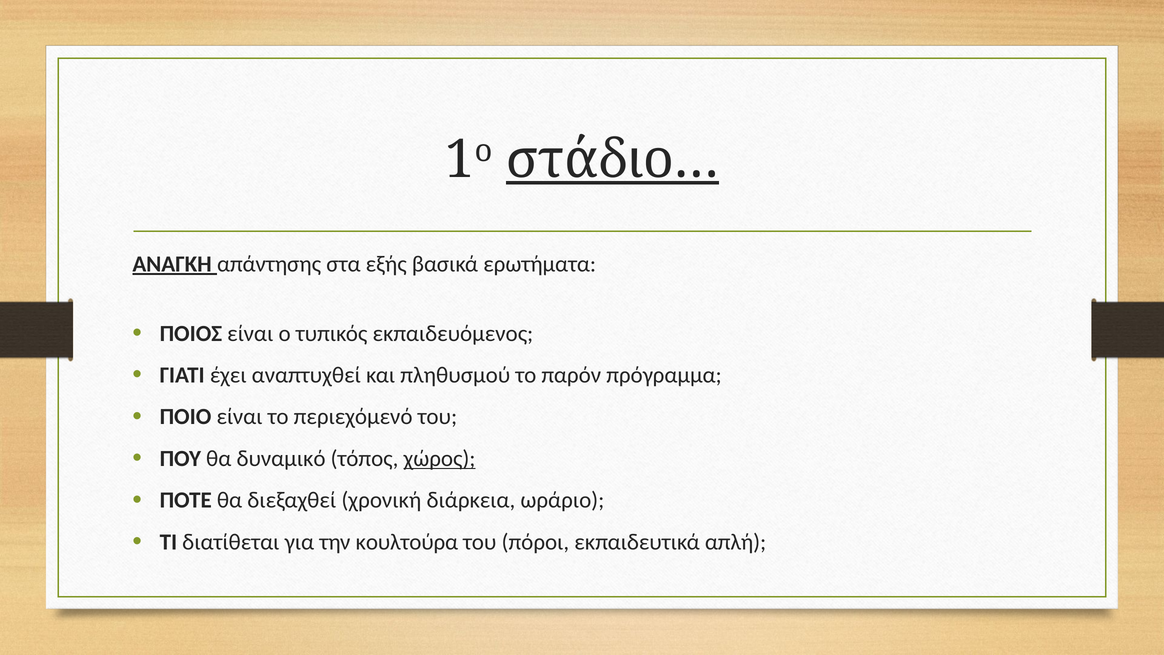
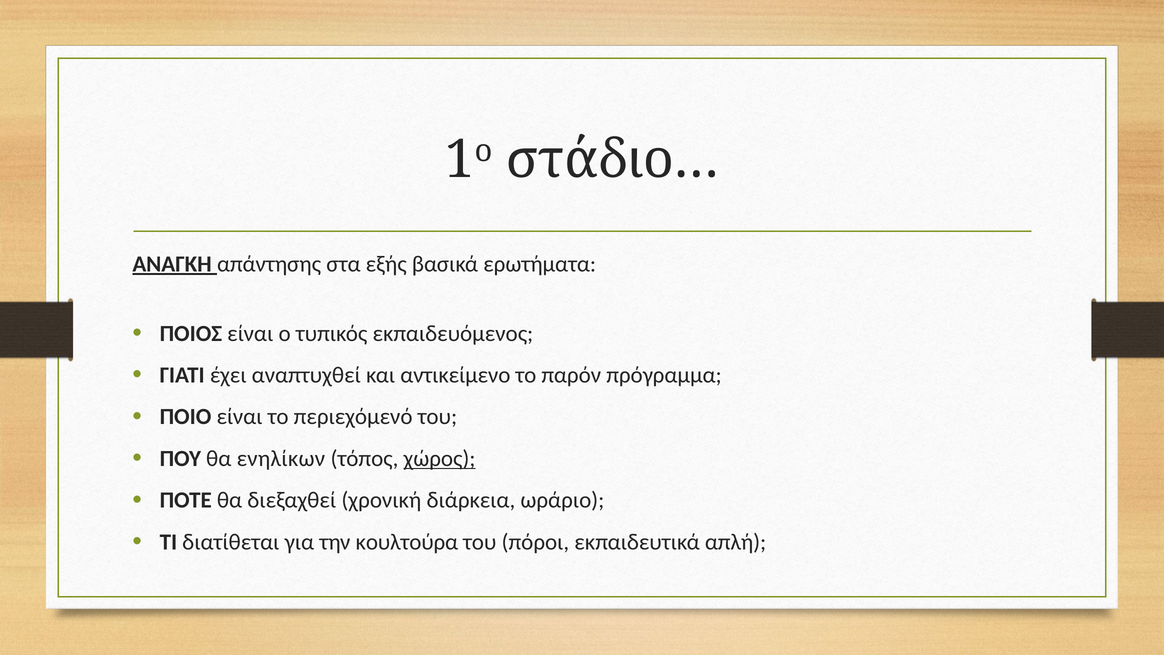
στάδιο… underline: present -> none
πληθυσμού: πληθυσμού -> αντικείμενο
δυναμικό: δυναμικό -> ενηλίκων
